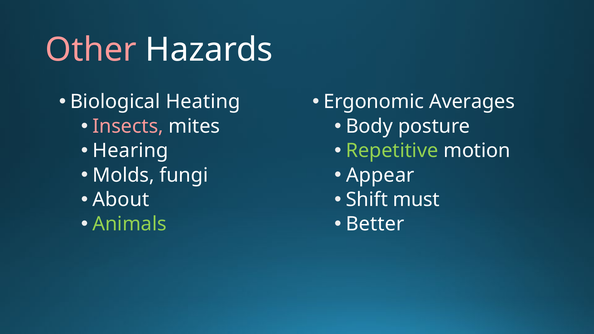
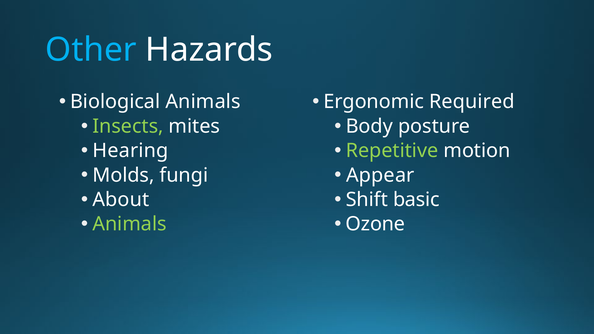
Other colour: pink -> light blue
Biological Heating: Heating -> Animals
Averages: Averages -> Required
Insects colour: pink -> light green
must: must -> basic
Better: Better -> Ozone
